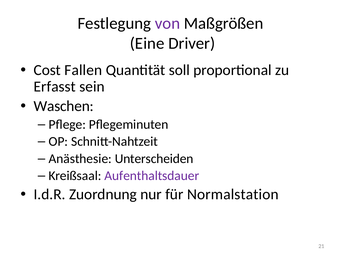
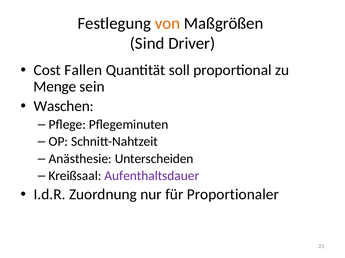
von colour: purple -> orange
Eine: Eine -> Sind
Erfasst: Erfasst -> Menge
Normalstation: Normalstation -> Proportionaler
